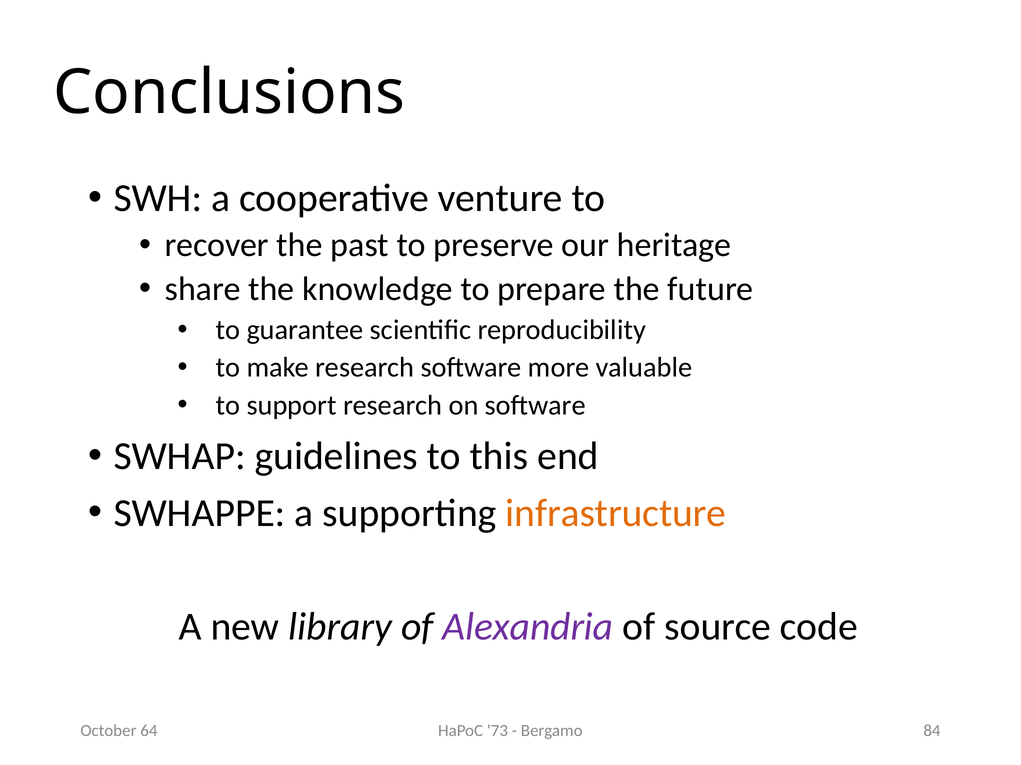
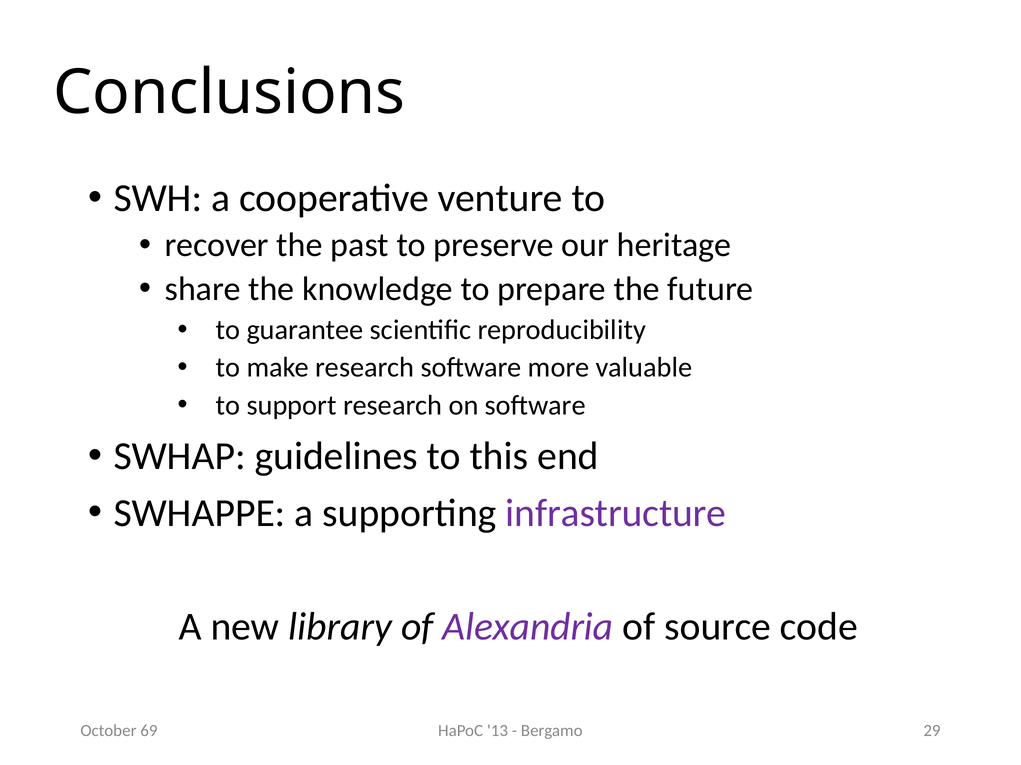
infrastructure colour: orange -> purple
73: 73 -> 13
84: 84 -> 29
64: 64 -> 69
